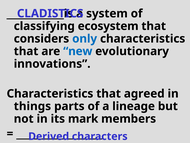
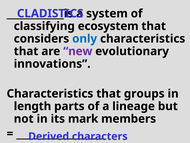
new colour: blue -> purple
agreed: agreed -> groups
things: things -> length
